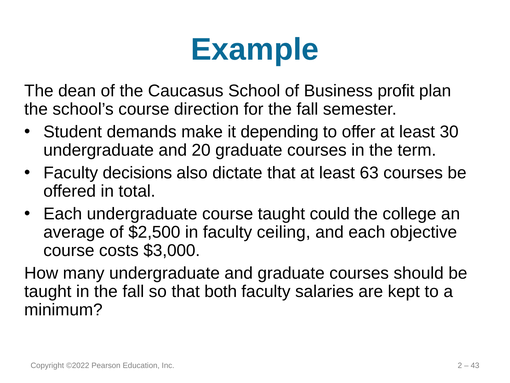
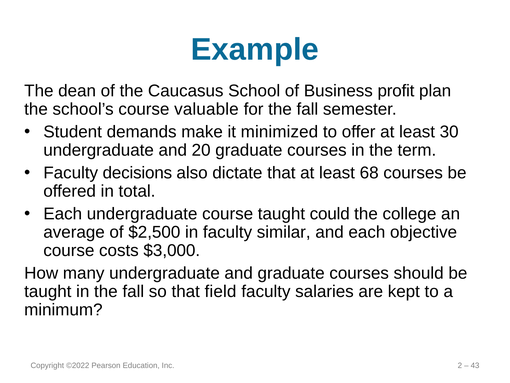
direction: direction -> valuable
depending: depending -> minimized
63: 63 -> 68
ceiling: ceiling -> similar
both: both -> field
